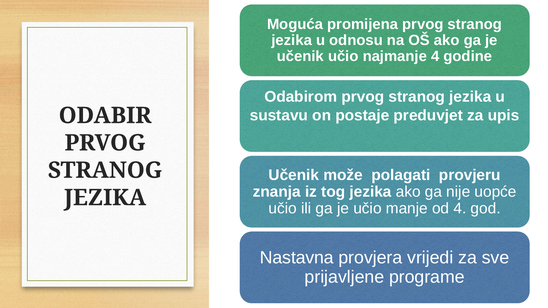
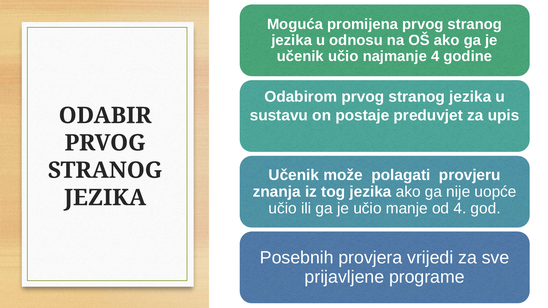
Nastavna: Nastavna -> Posebnih
